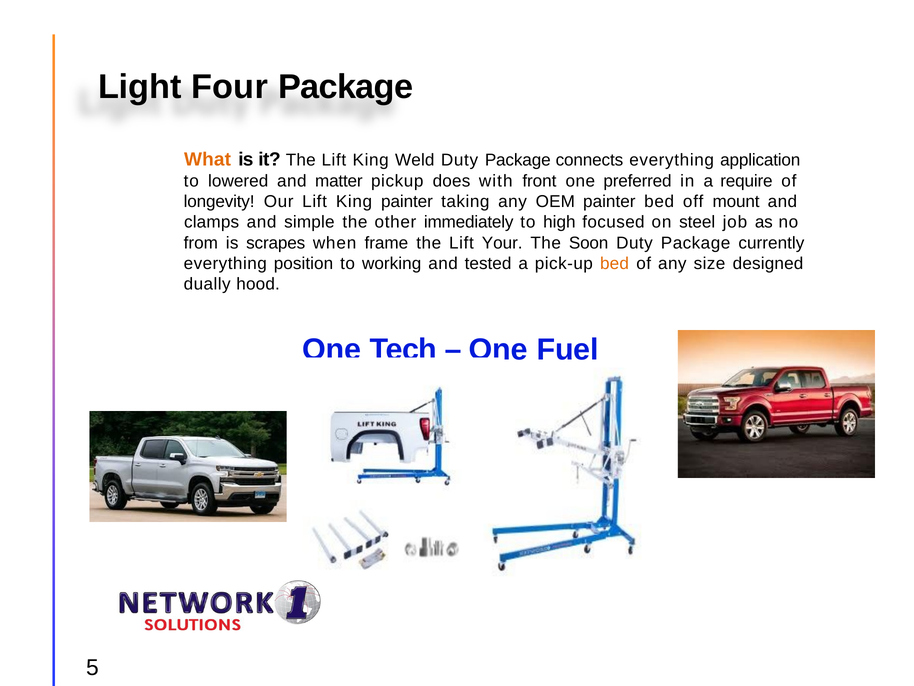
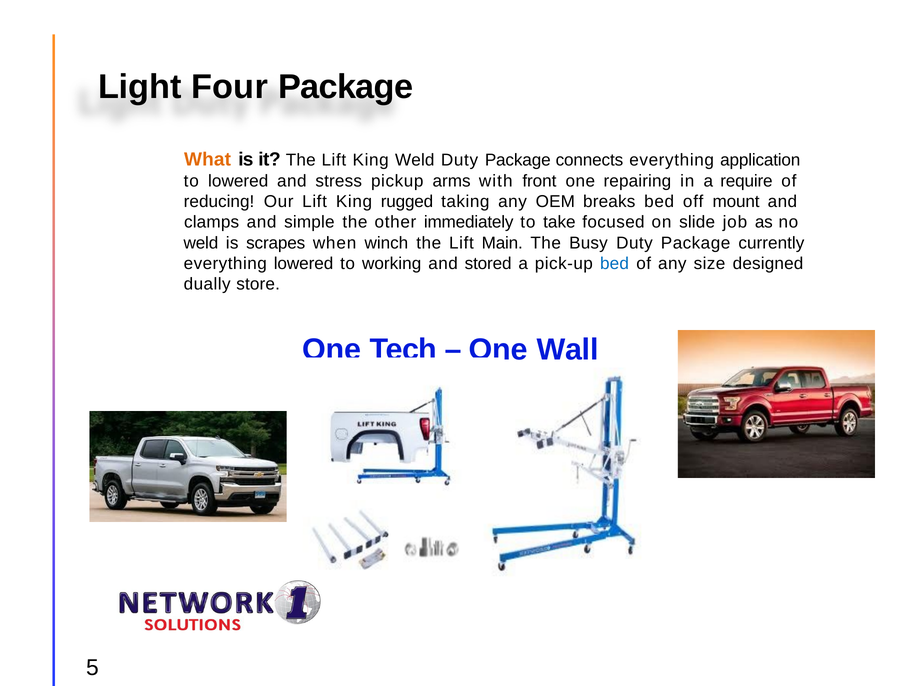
matter: matter -> stress
does: does -> arms
preferred: preferred -> repairing
longevity: longevity -> reducing
King painter: painter -> rugged
OEM painter: painter -> breaks
high: high -> take
steel: steel -> slide
from at (201, 243): from -> weld
frame: frame -> winch
Your: Your -> Main
Soon: Soon -> Busy
everything position: position -> lowered
tested: tested -> stored
bed at (614, 263) colour: orange -> blue
hood: hood -> store
Fuel: Fuel -> Wall
